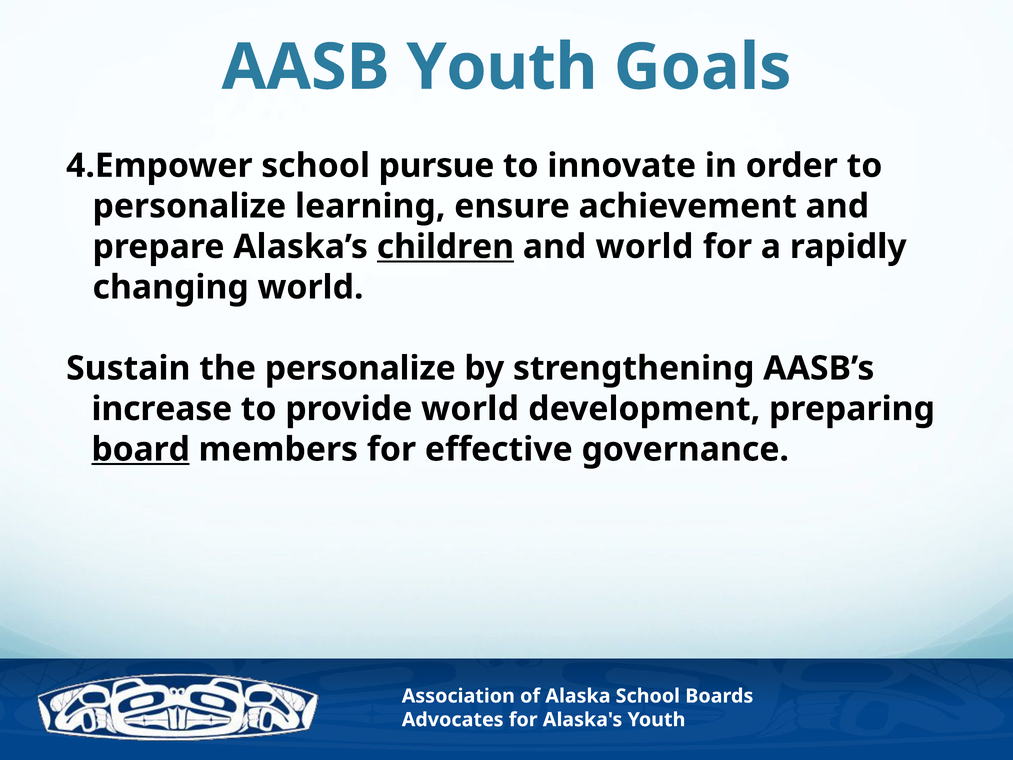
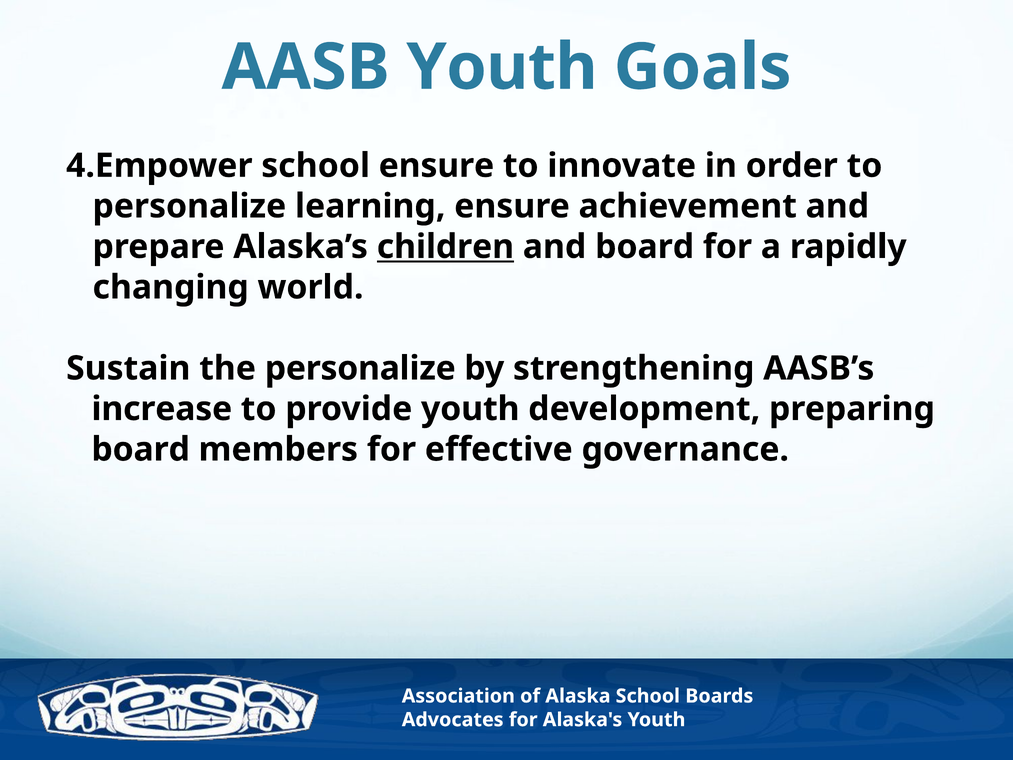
school pursue: pursue -> ensure
and world: world -> board
provide world: world -> youth
board at (141, 449) underline: present -> none
